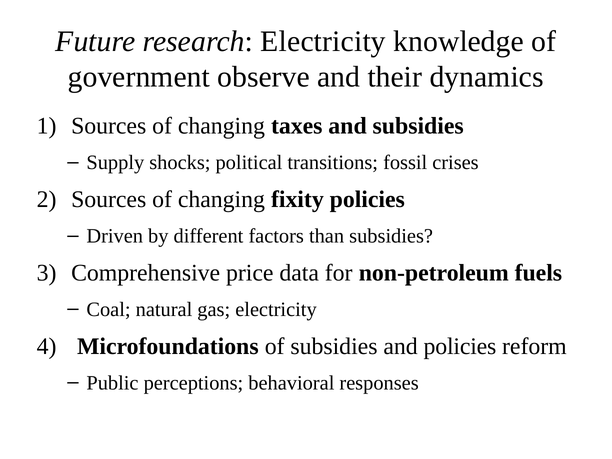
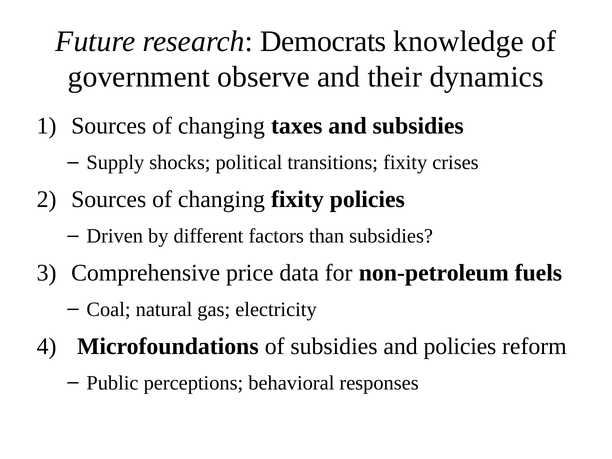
research Electricity: Electricity -> Democrats
transitions fossil: fossil -> fixity
